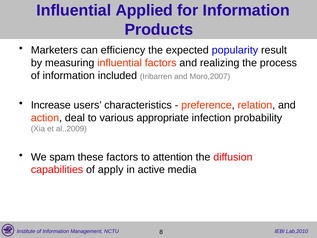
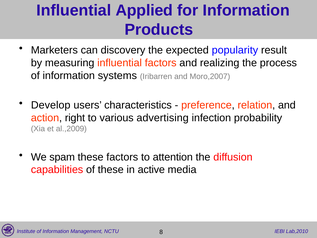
efficiency: efficiency -> discovery
included: included -> systems
Increase: Increase -> Develop
deal: deal -> right
appropriate: appropriate -> advertising
of apply: apply -> these
